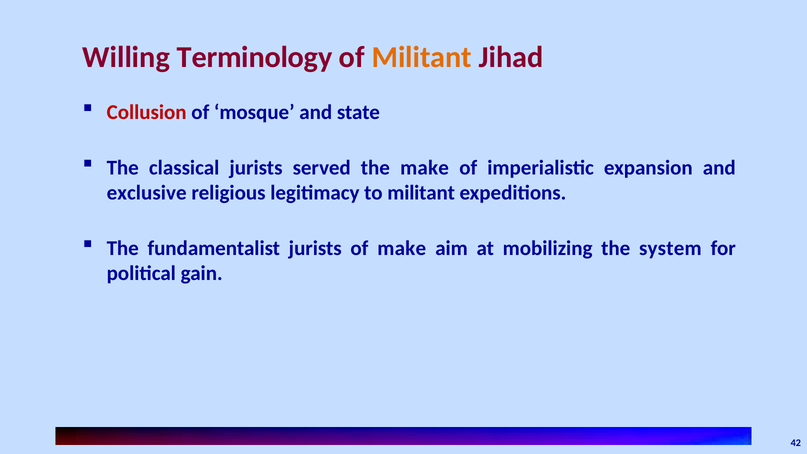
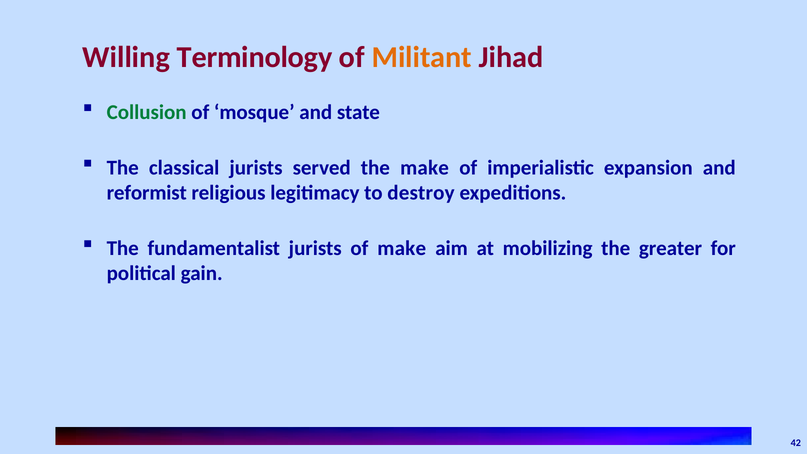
Collusion colour: red -> green
exclusive: exclusive -> reformist
to militant: militant -> destroy
system: system -> greater
